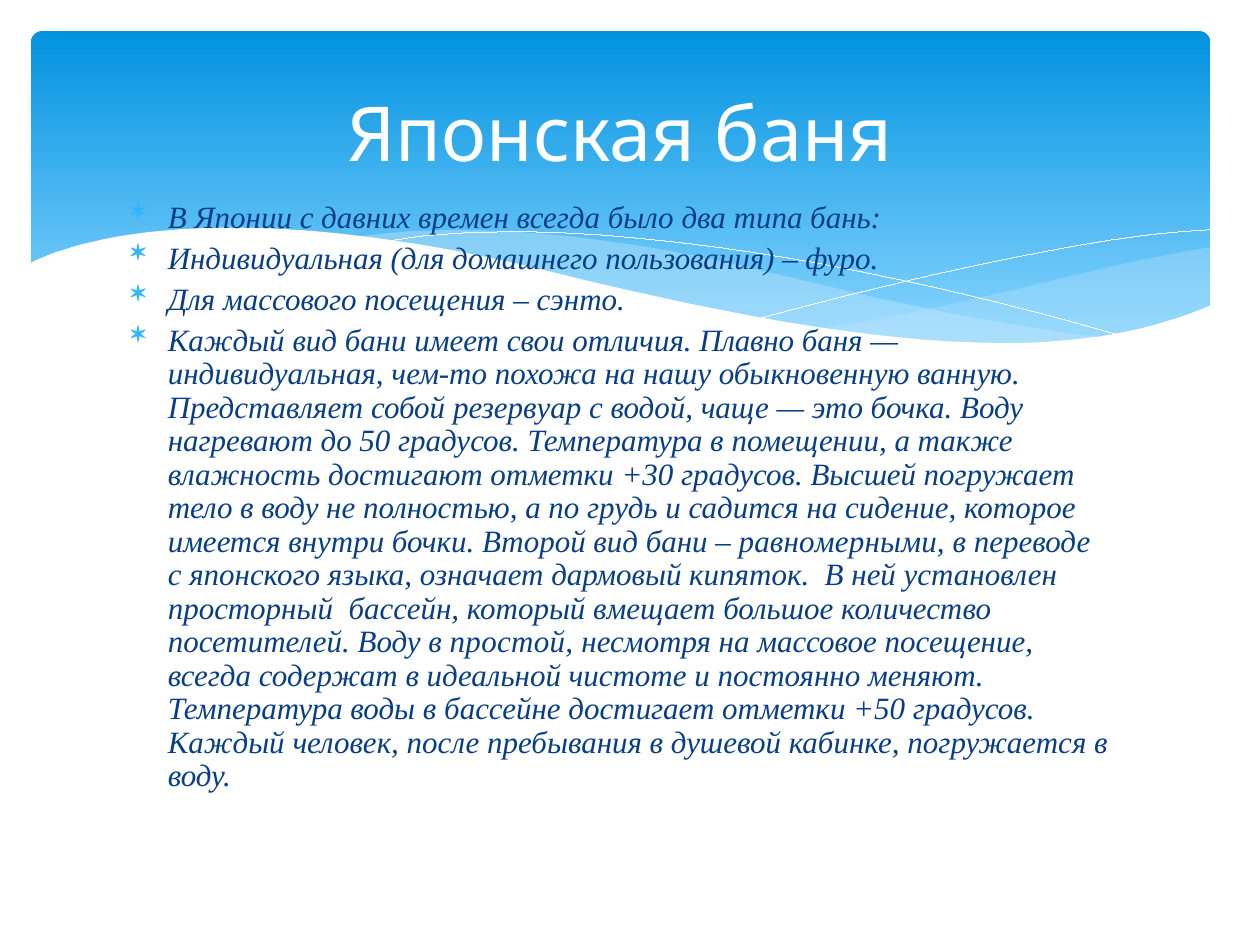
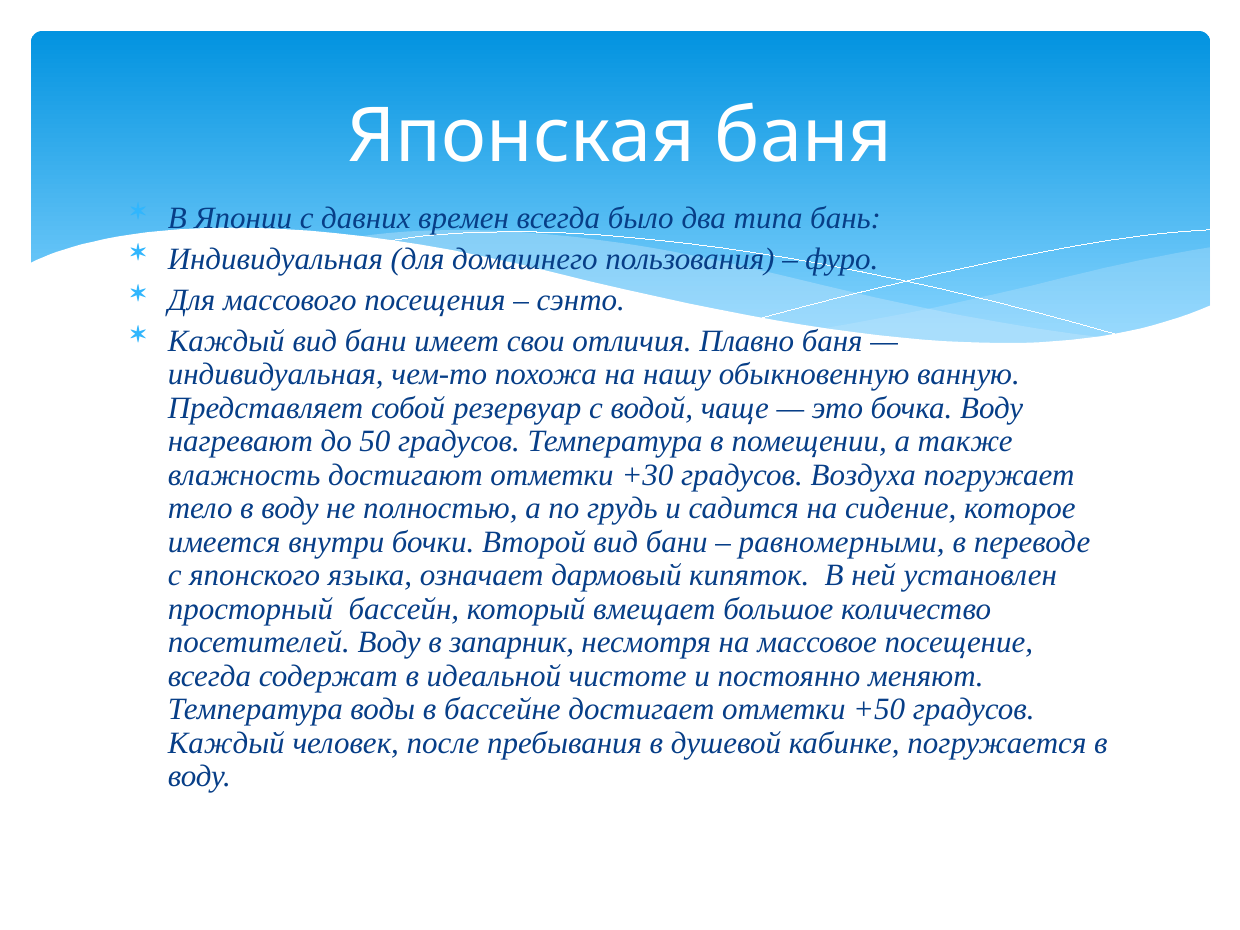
Высшей: Высшей -> Воздуха
простой: простой -> запарник
